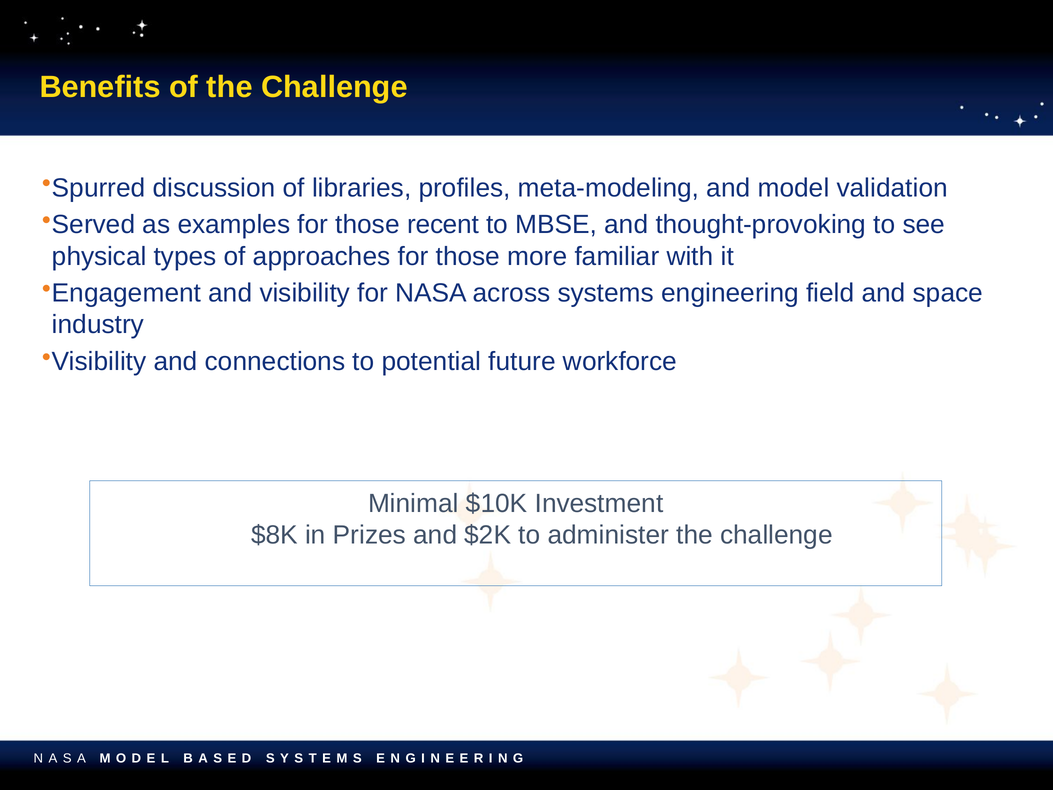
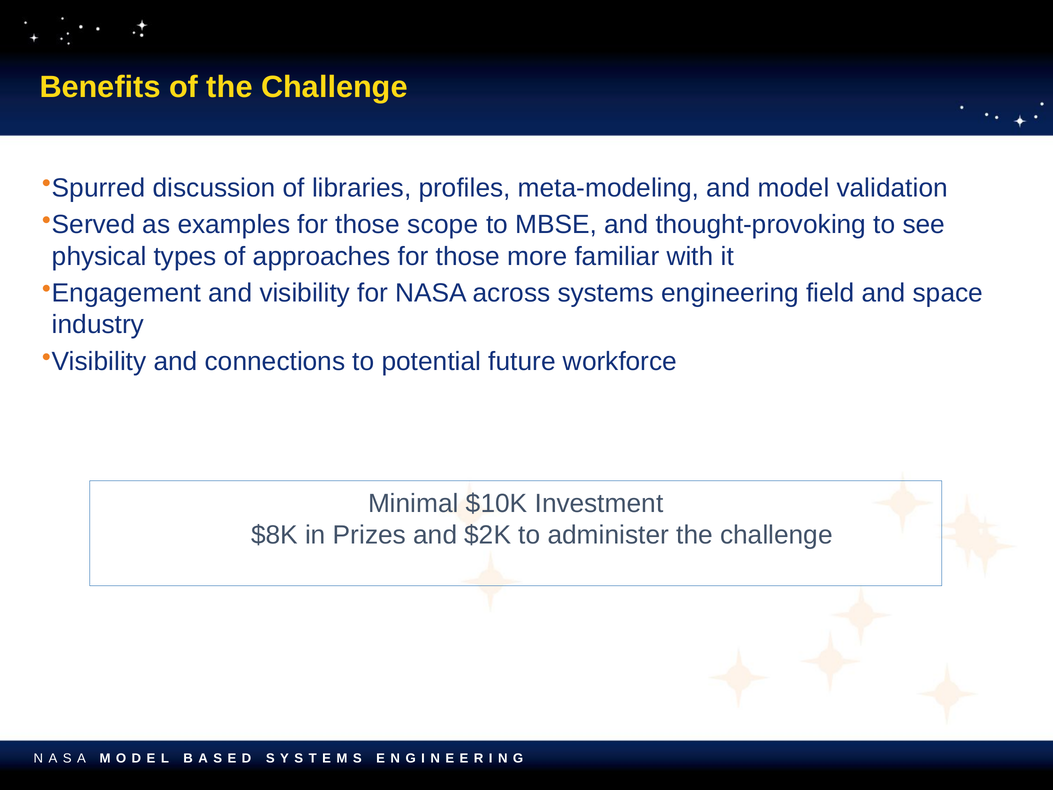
recent: recent -> scope
